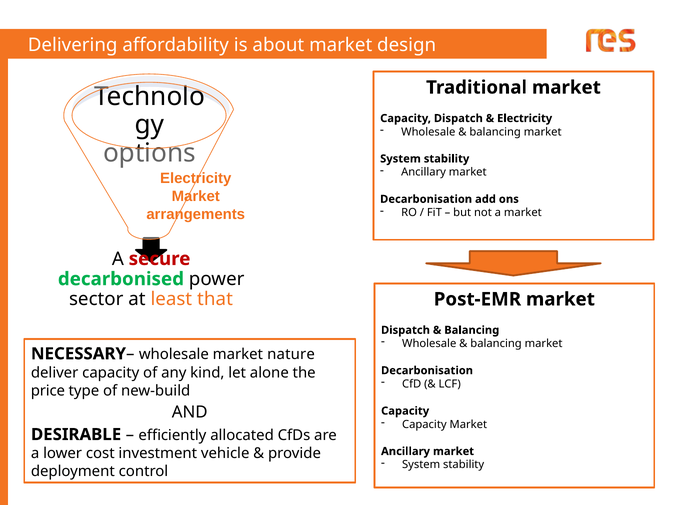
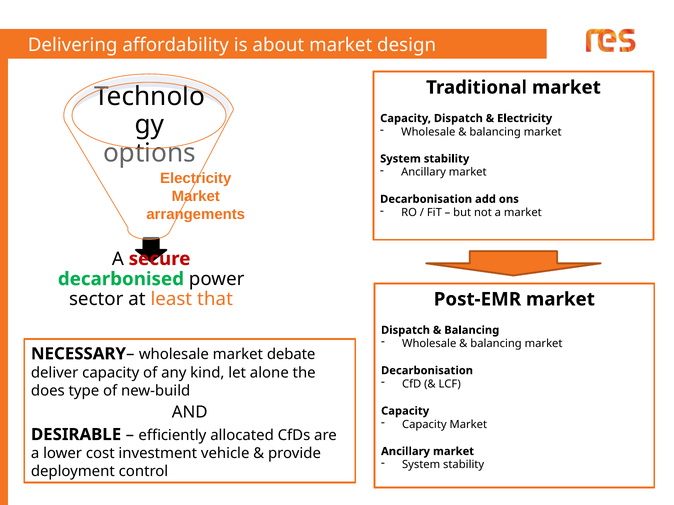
nature: nature -> debate
price: price -> does
